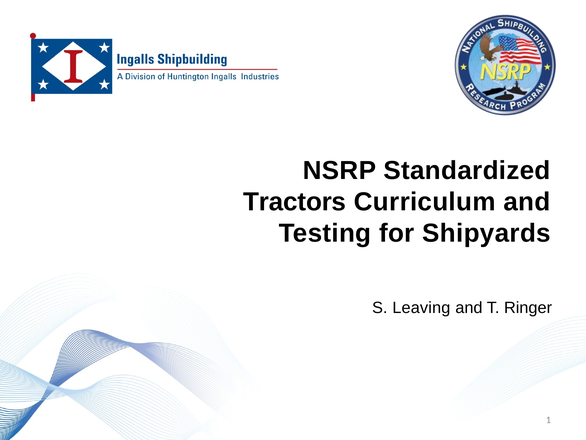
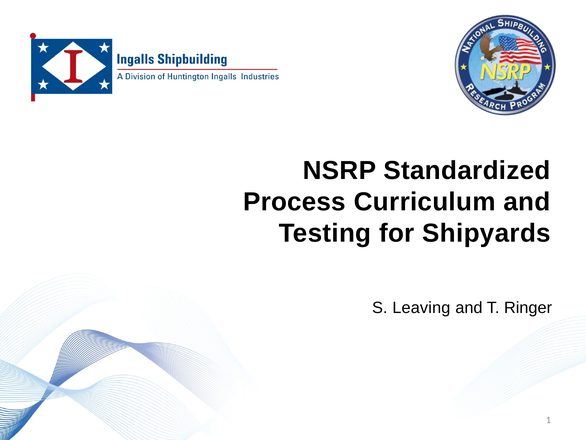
Tractors: Tractors -> Process
